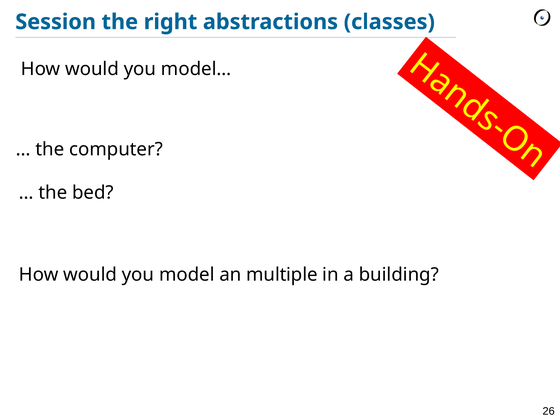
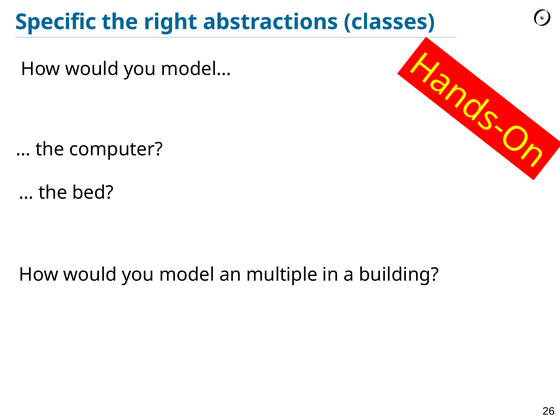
Session: Session -> Specific
